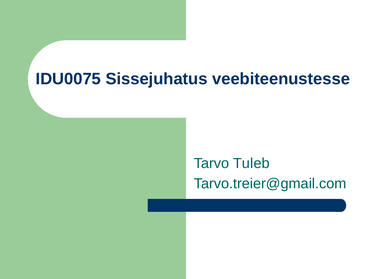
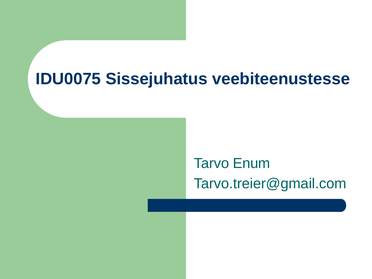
Tuleb: Tuleb -> Enum
